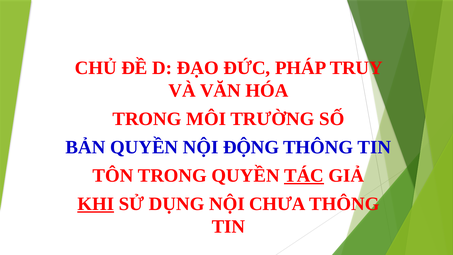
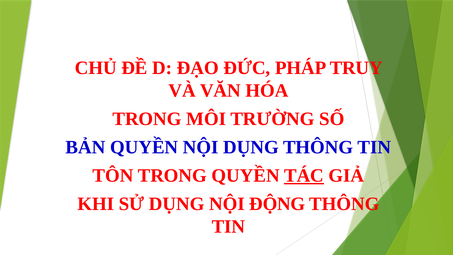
NỘI ĐỘNG: ĐỘNG -> DỤNG
KHI underline: present -> none
CHƯA: CHƯA -> ĐỘNG
